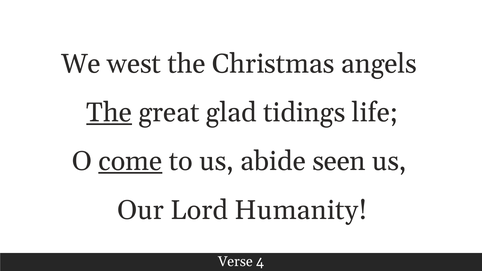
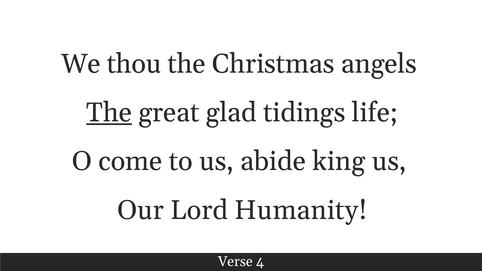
west: west -> thou
come underline: present -> none
seen: seen -> king
